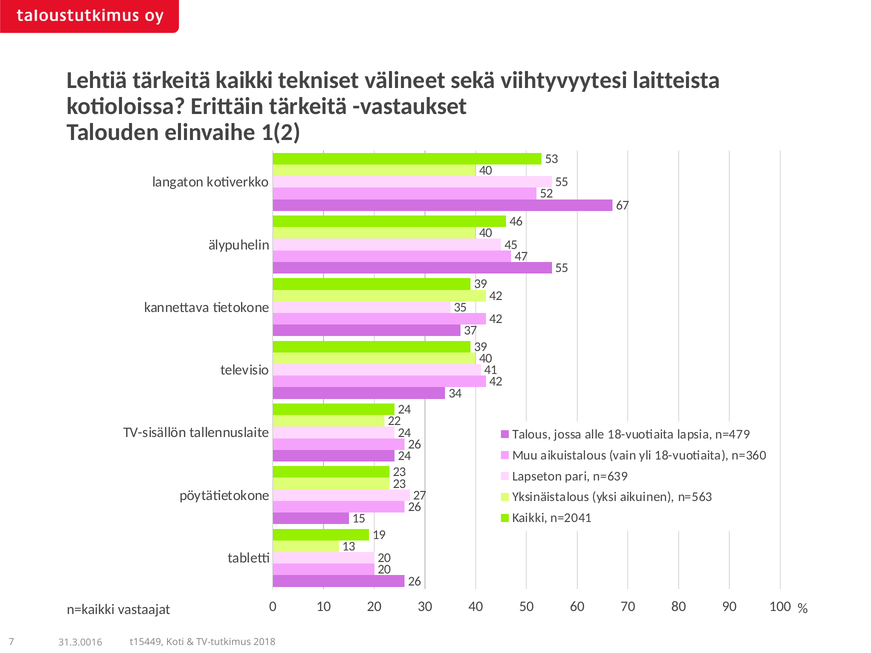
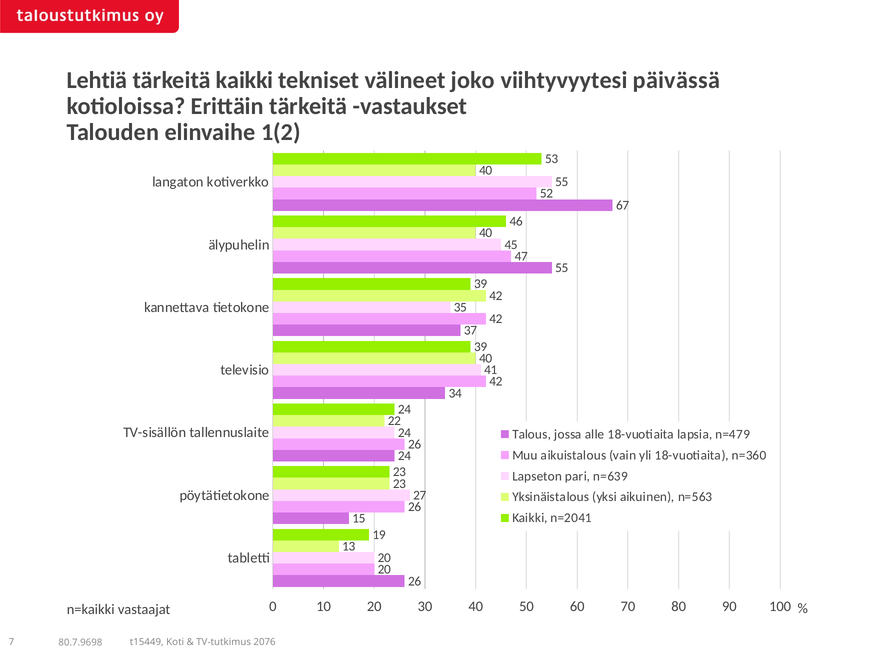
sekä: sekä -> joko
laitteista: laitteista -> päivässä
31.3.0016: 31.3.0016 -> 80.7.9698
2018: 2018 -> 2076
